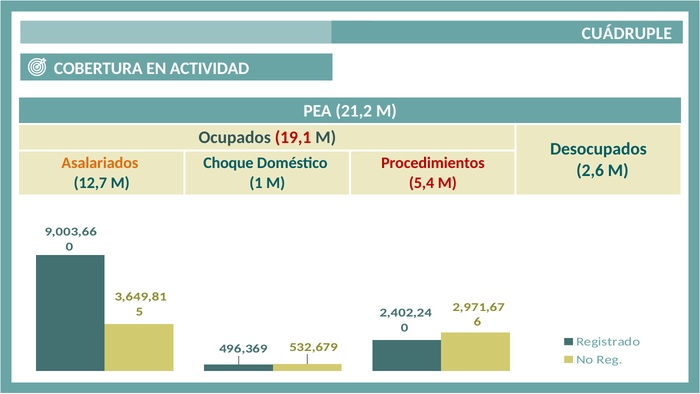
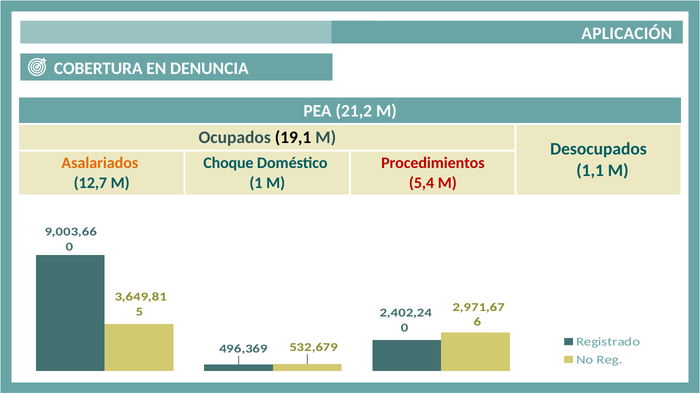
CUÁDRUPLE: CUÁDRUPLE -> APLICACIÓN
ACTIVIDAD: ACTIVIDAD -> DENUNCIA
19,1 colour: red -> black
2,6: 2,6 -> 1,1
